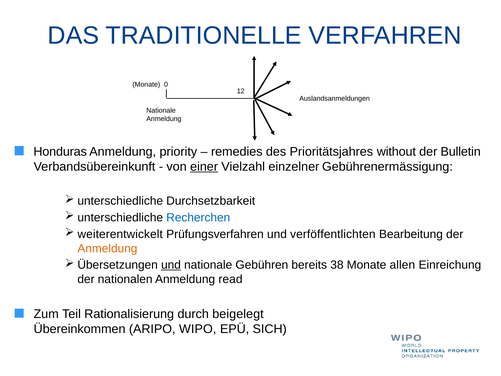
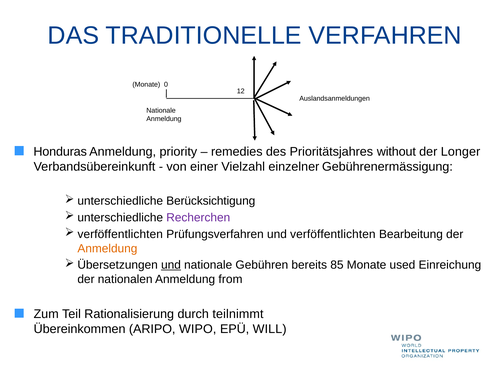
Bulletin: Bulletin -> Longer
einer underline: present -> none
Durchsetzbarkeit: Durchsetzbarkeit -> Berücksichtigung
Recherchen colour: blue -> purple
weiterentwickelt at (120, 234): weiterentwickelt -> verföffentlichten
38: 38 -> 85
allen: allen -> used
read: read -> from
beigelegt: beigelegt -> teilnimmt
SICH: SICH -> WILL
